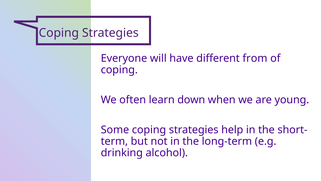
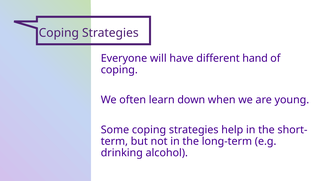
from: from -> hand
